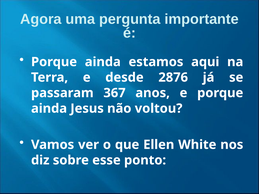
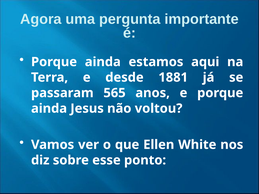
2876: 2876 -> 1881
367: 367 -> 565
